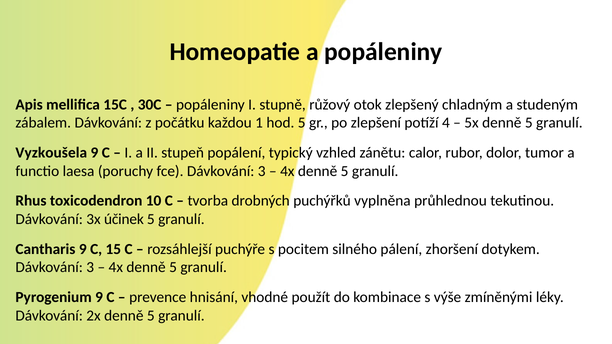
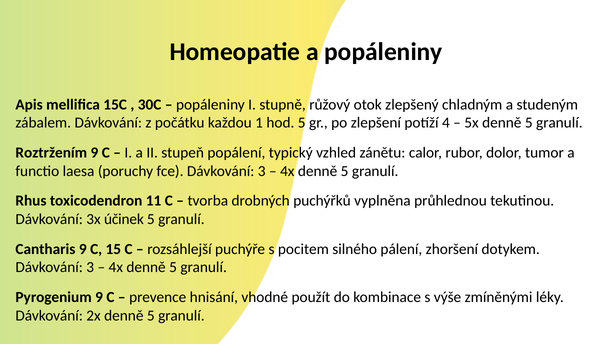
Vyzkoušela: Vyzkoušela -> Roztržením
10: 10 -> 11
